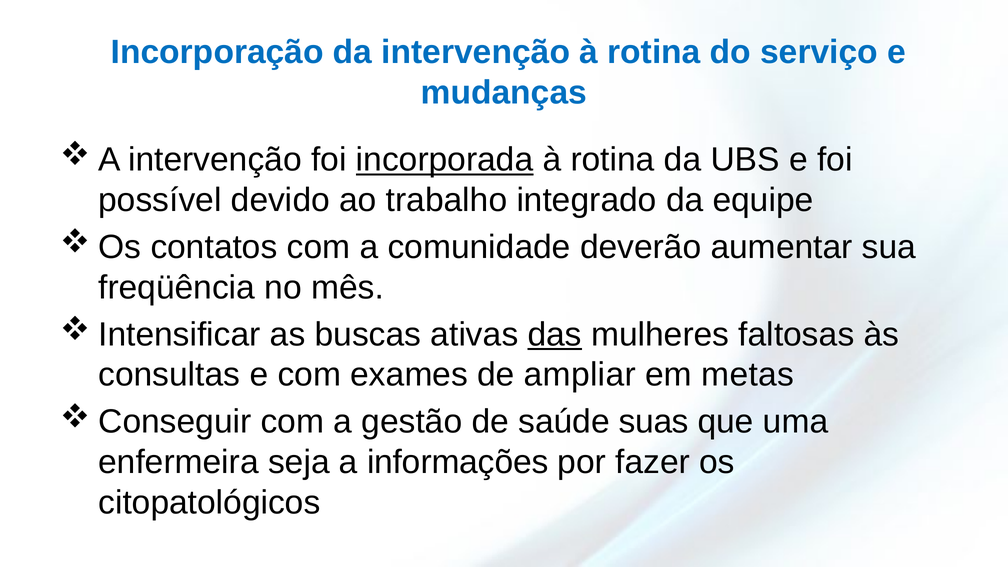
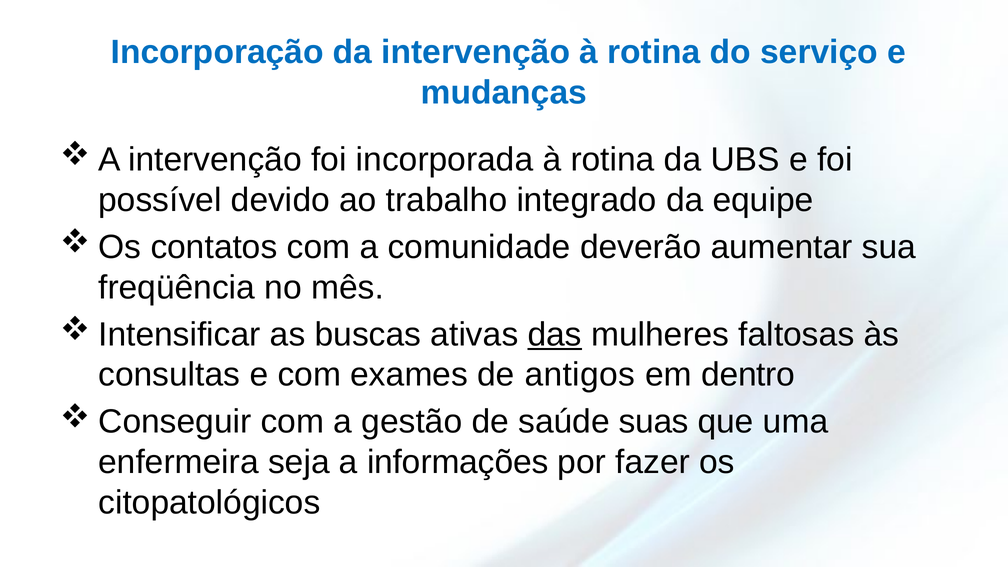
incorporada underline: present -> none
ampliar: ampliar -> antigos
metas: metas -> dentro
